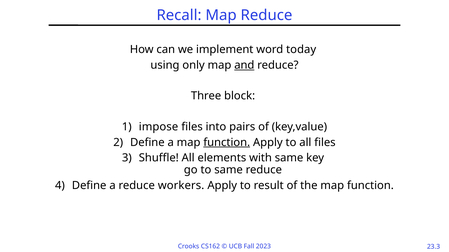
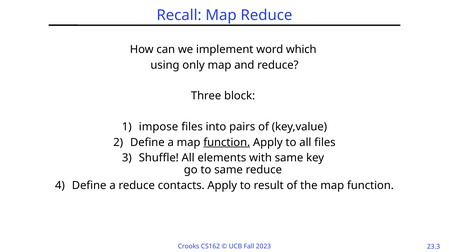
today: today -> which
and underline: present -> none
workers: workers -> contacts
